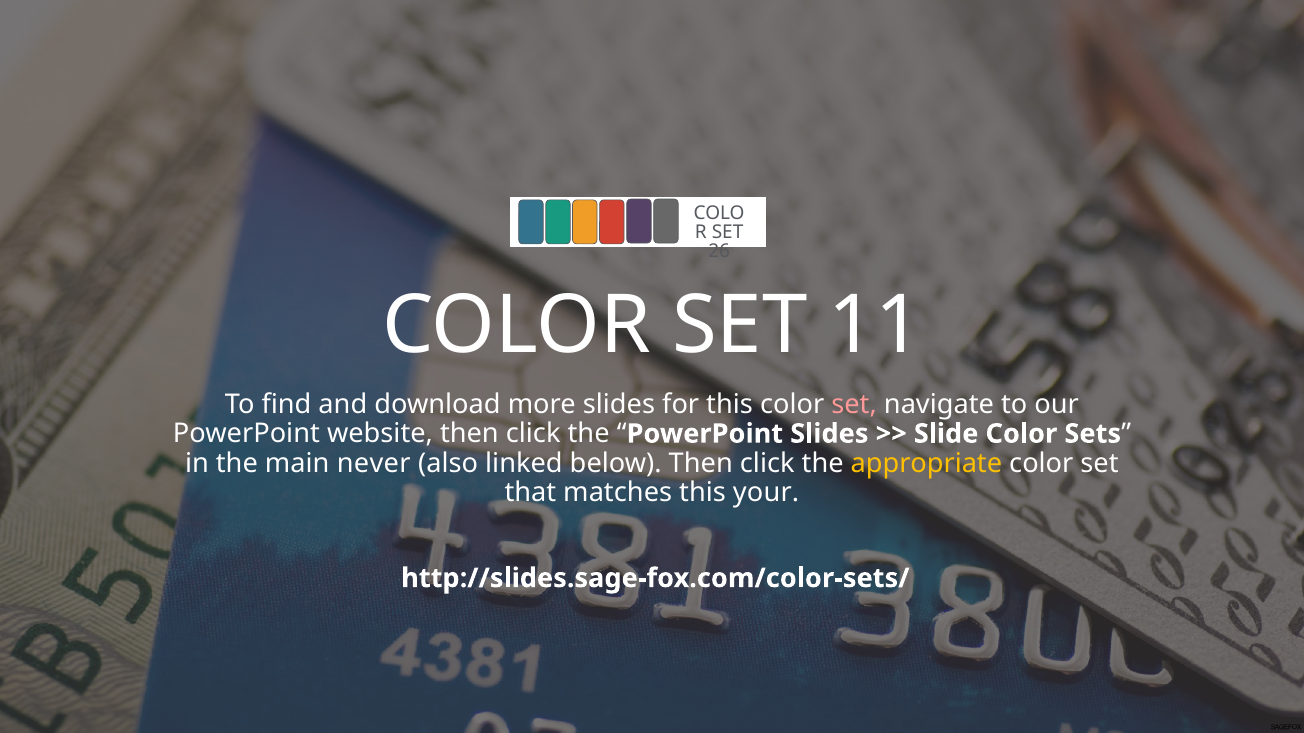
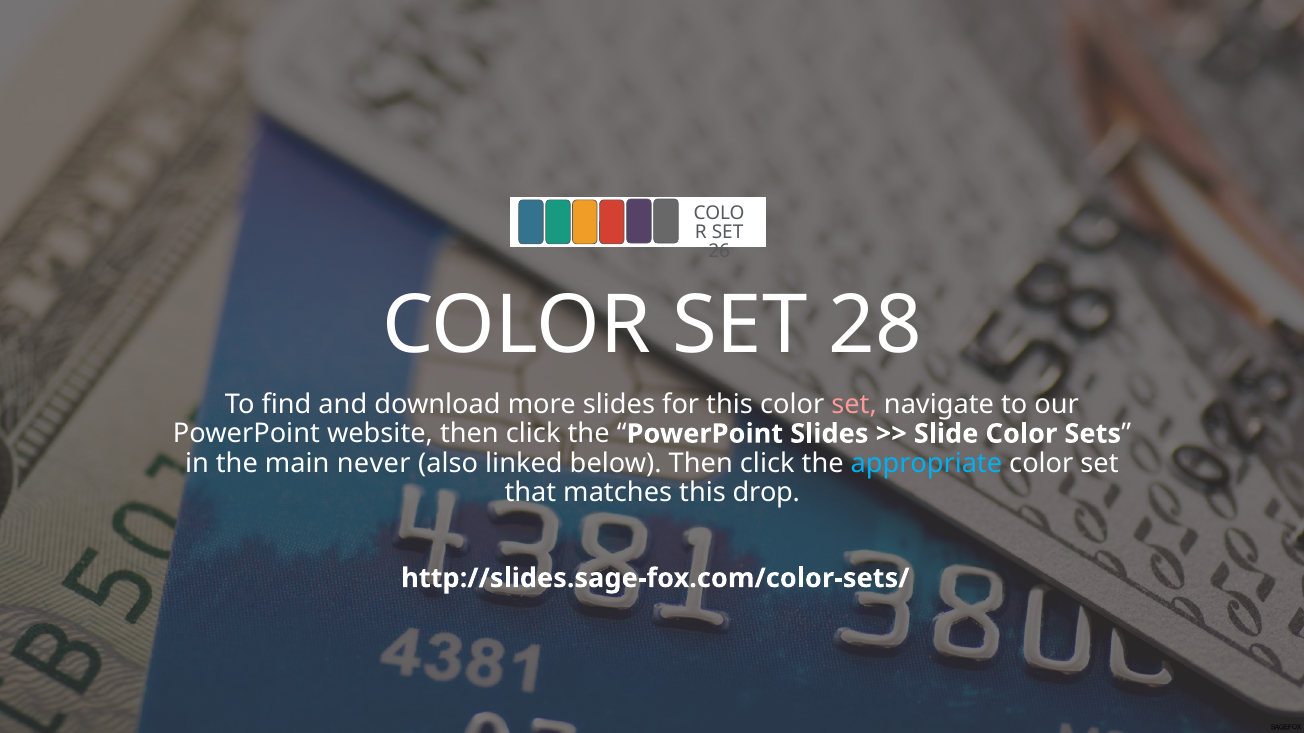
11: 11 -> 28
appropriate colour: yellow -> light blue
your: your -> drop
